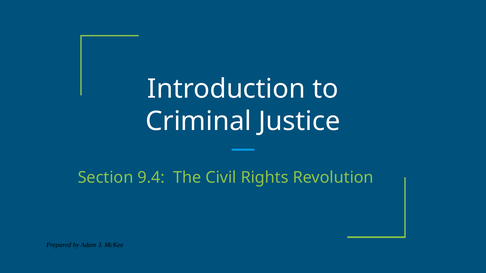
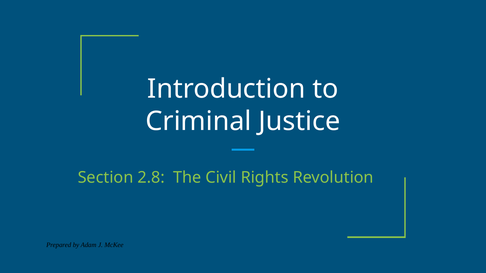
9.4: 9.4 -> 2.8
